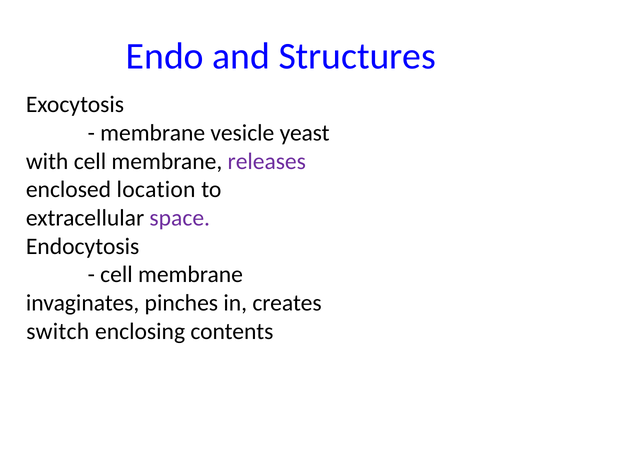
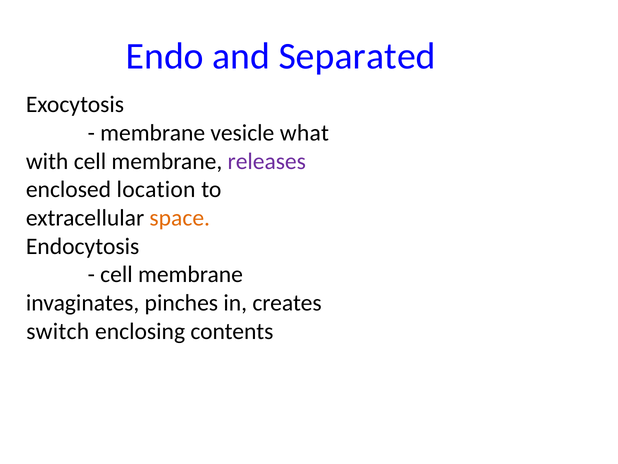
Structures: Structures -> Separated
yeast: yeast -> what
space colour: purple -> orange
